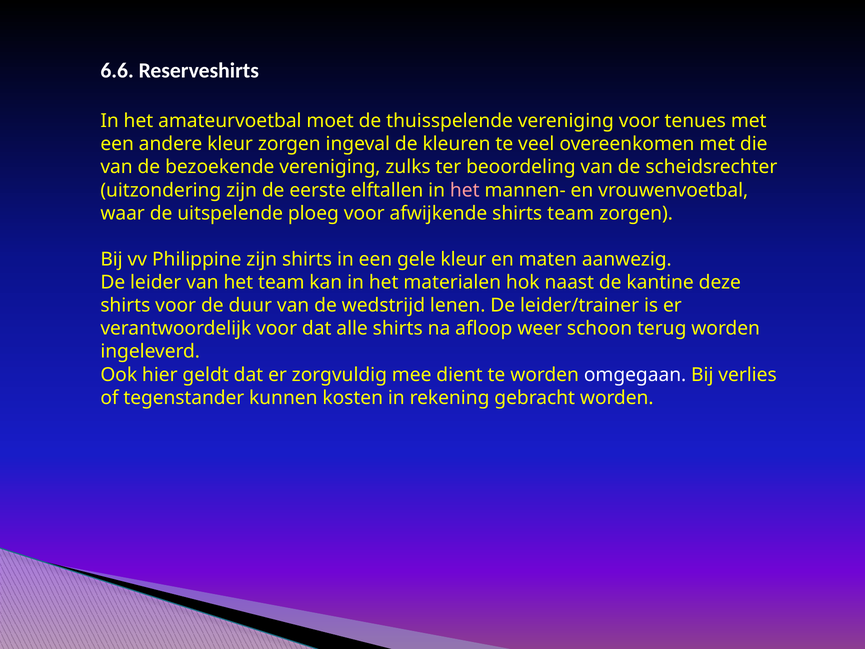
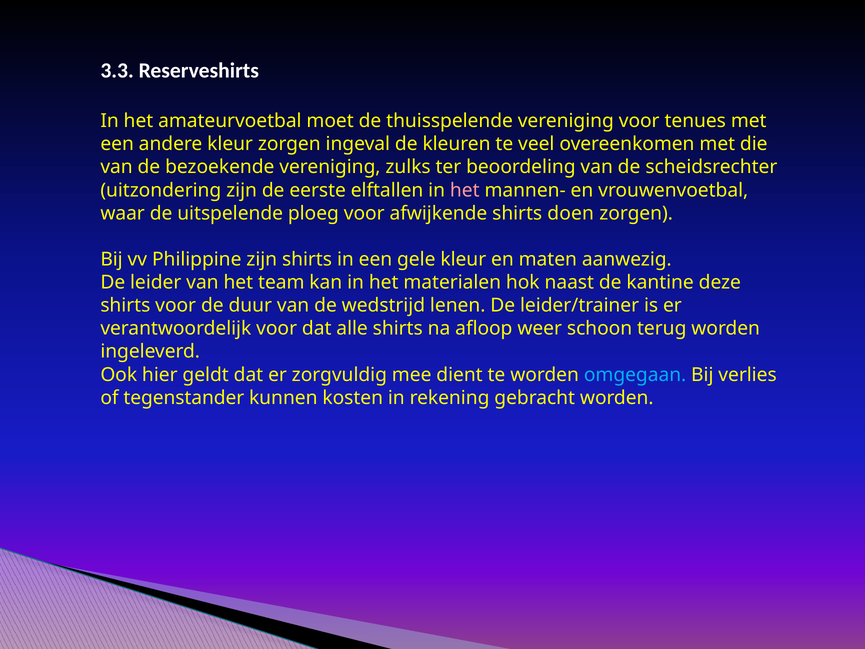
6.6: 6.6 -> 3.3
shirts team: team -> doen
omgegaan colour: white -> light blue
